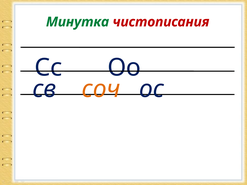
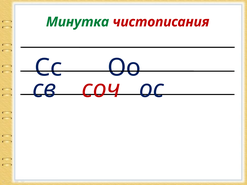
соч colour: orange -> red
